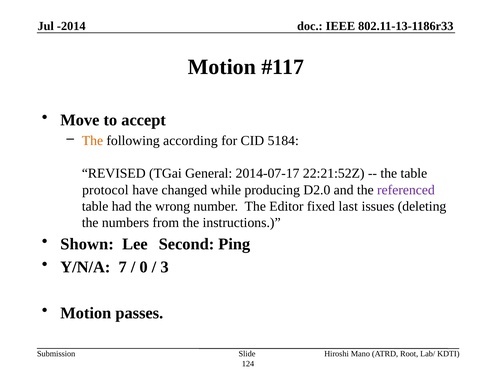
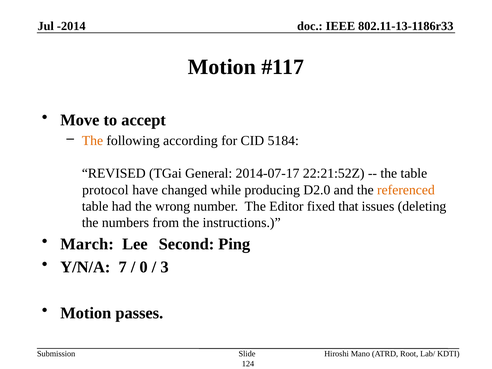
referenced colour: purple -> orange
last: last -> that
Shown: Shown -> March
